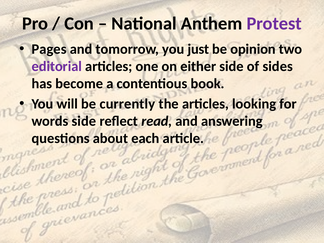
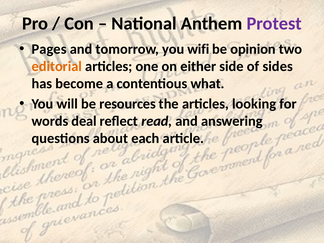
just: just -> wifi
editorial colour: purple -> orange
book: book -> what
currently: currently -> resources
words side: side -> deal
